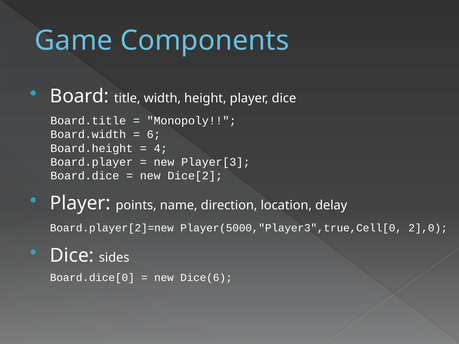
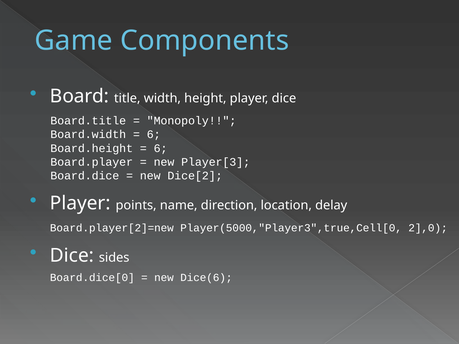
4 at (161, 148): 4 -> 6
